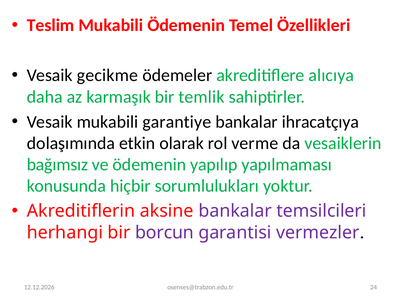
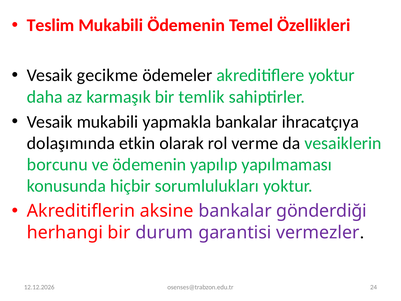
akreditiflere alıcıya: alıcıya -> yoktur
garantiye: garantiye -> yapmakla
bağımsız: bağımsız -> borcunu
temsilcileri: temsilcileri -> gönderdiği
borcun: borcun -> durum
